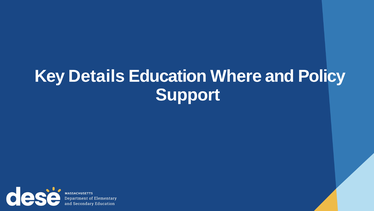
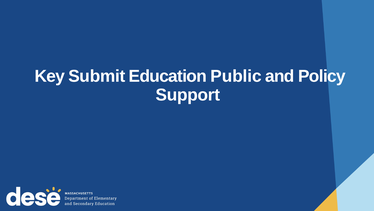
Details: Details -> Submit
Where: Where -> Public
